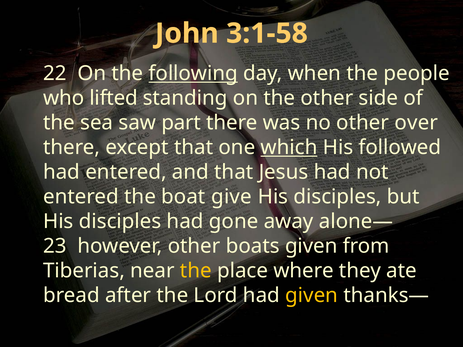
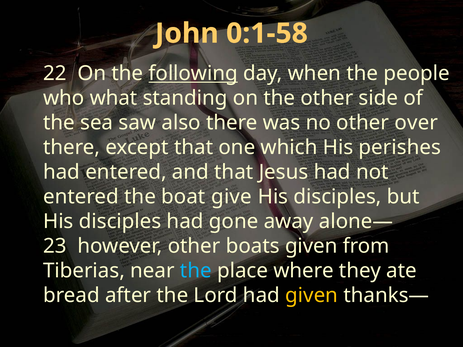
3:1-58: 3:1-58 -> 0:1-58
lifted: lifted -> what
part: part -> also
which underline: present -> none
followed: followed -> perishes
the at (196, 271) colour: yellow -> light blue
